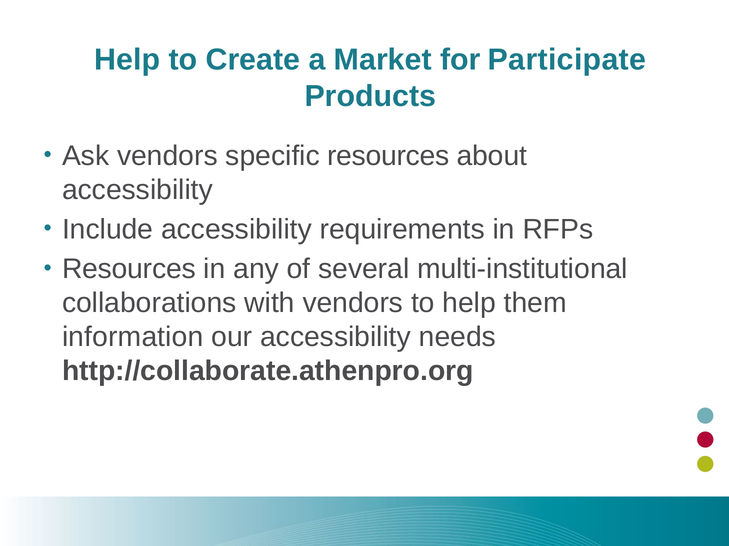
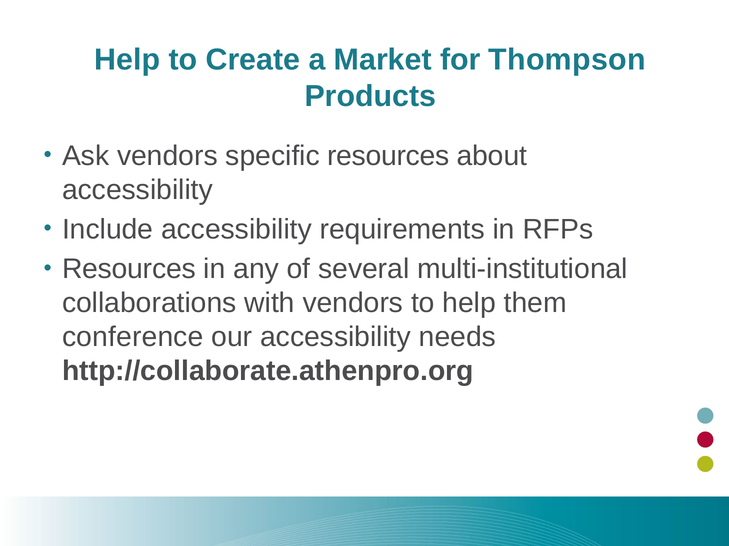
Participate: Participate -> Thompson
information: information -> conference
